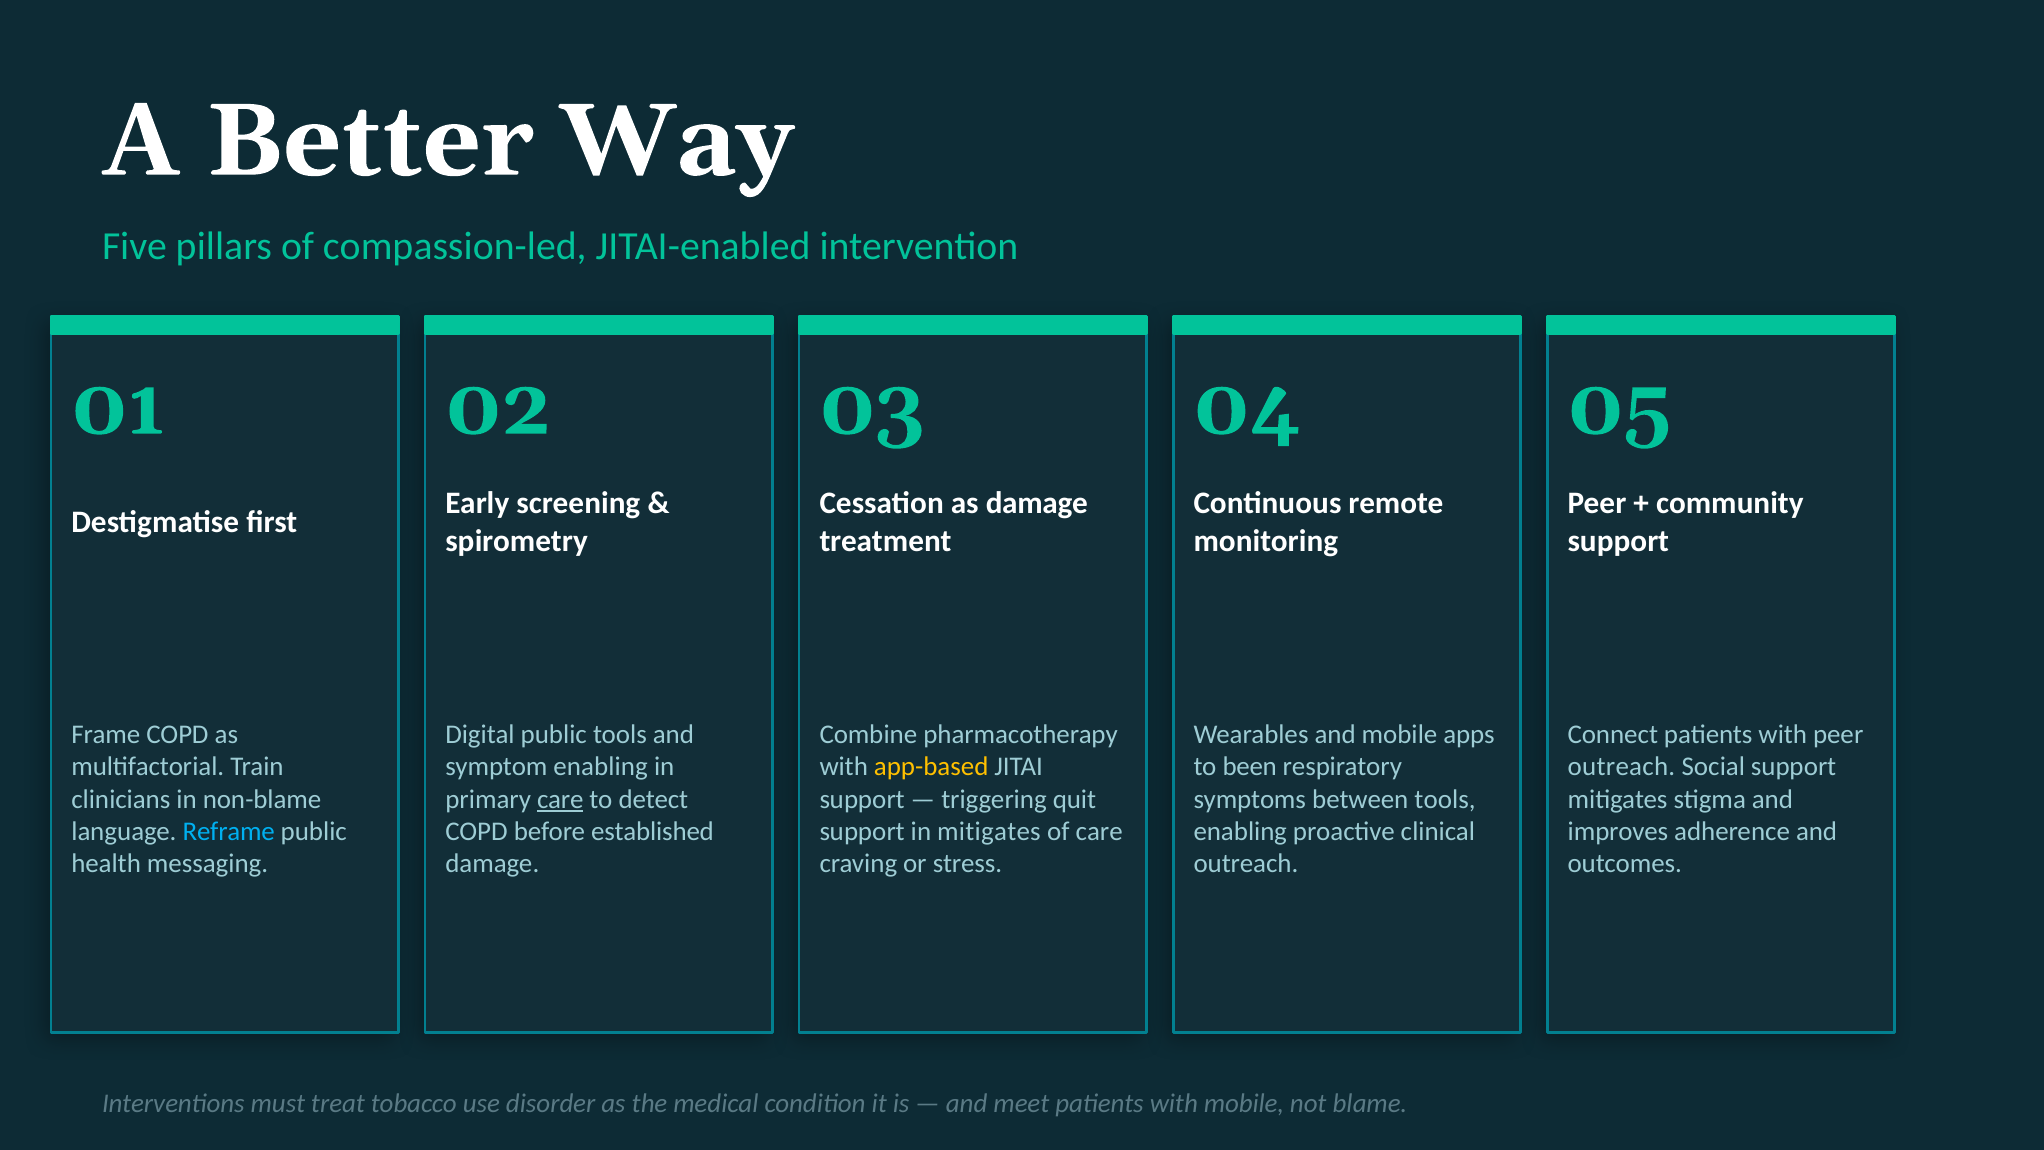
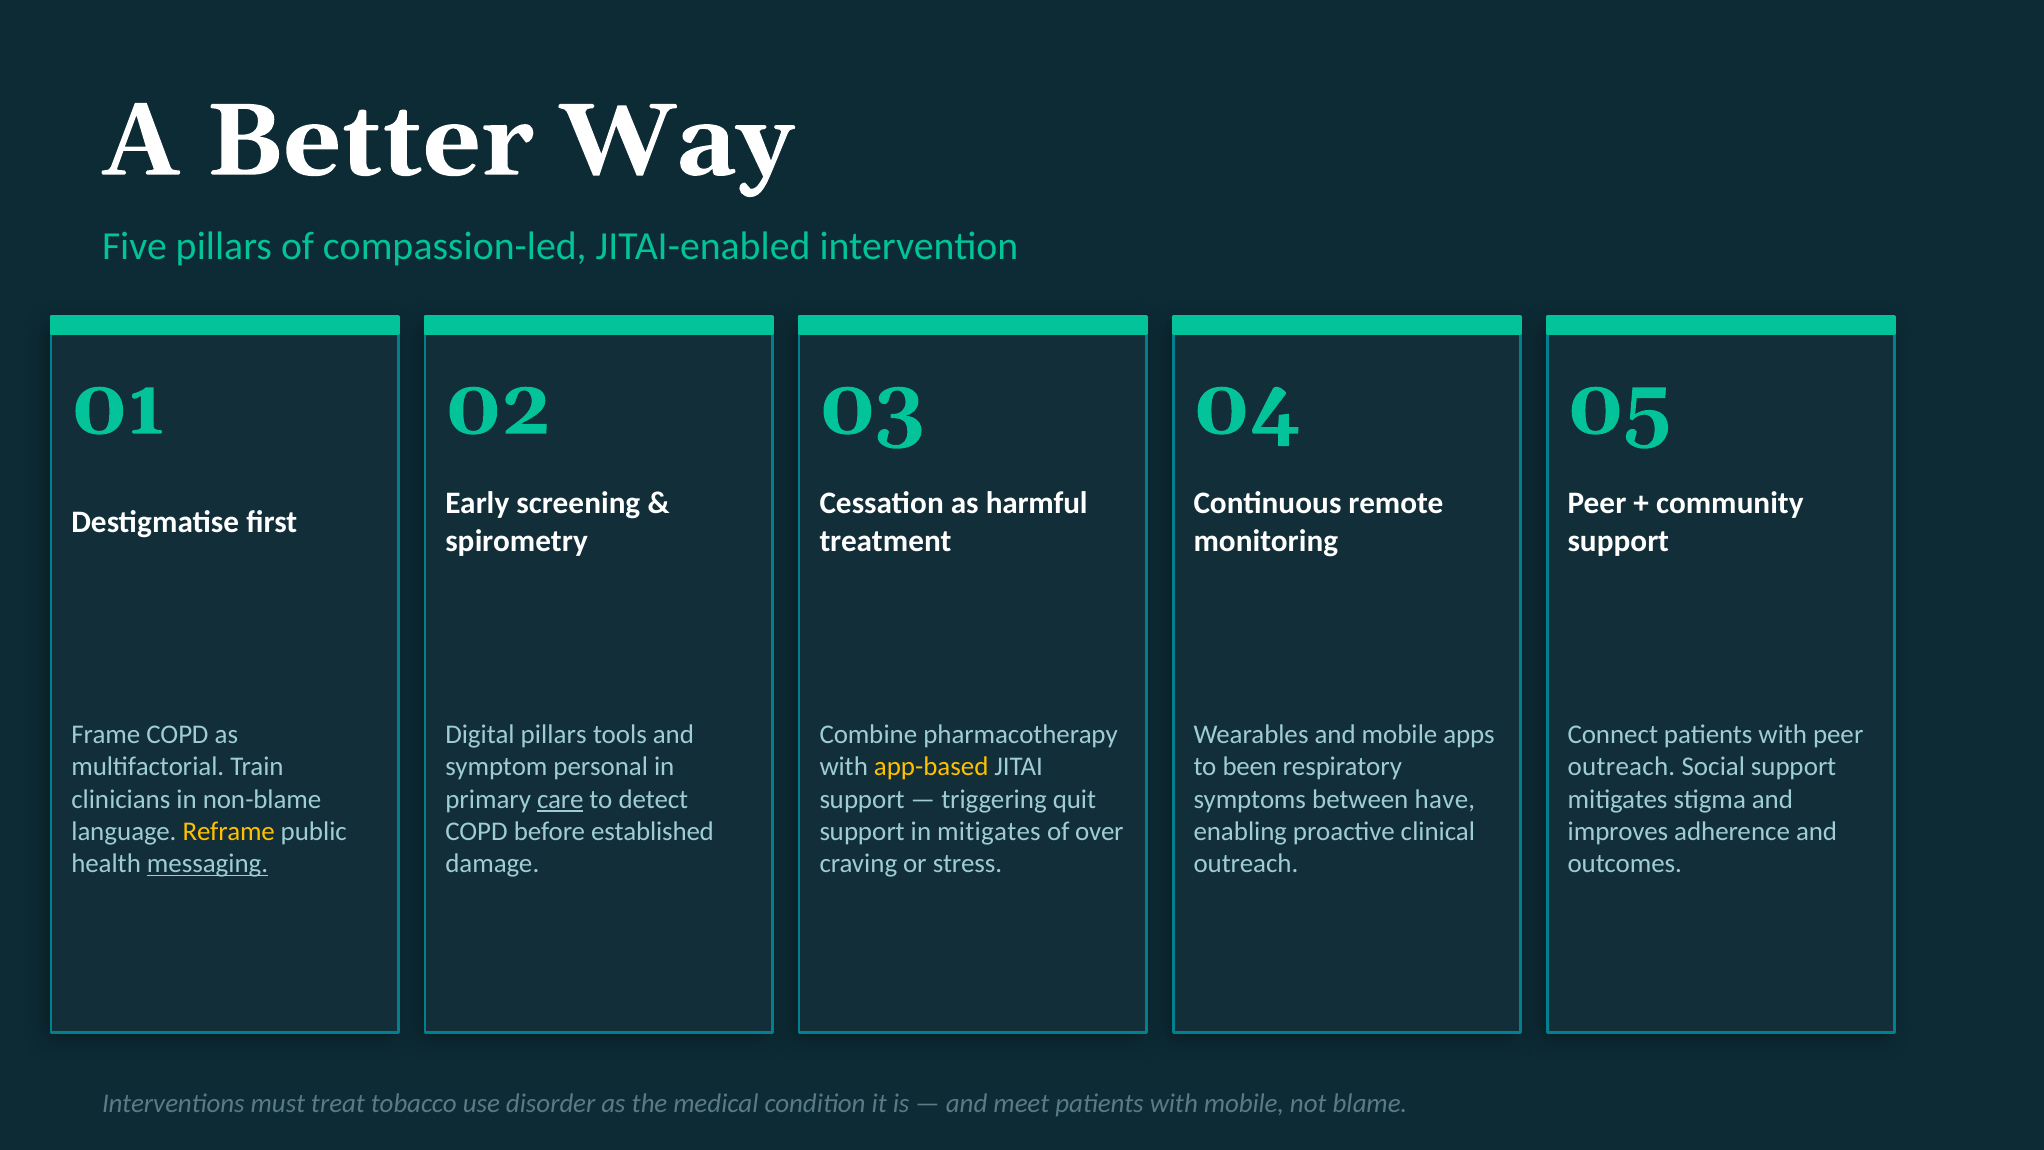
as damage: damage -> harmful
Digital public: public -> pillars
symptom enabling: enabling -> personal
between tools: tools -> have
Reframe colour: light blue -> yellow
of care: care -> over
messaging underline: none -> present
